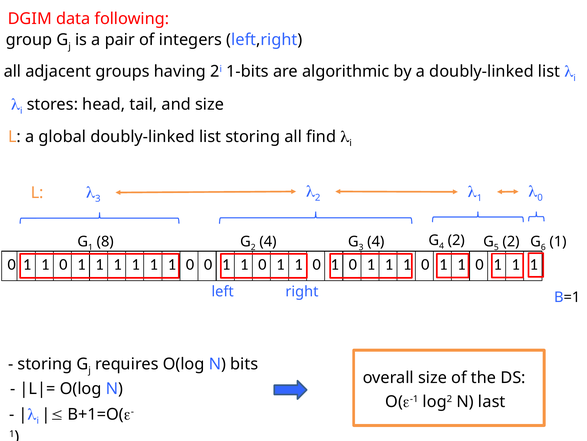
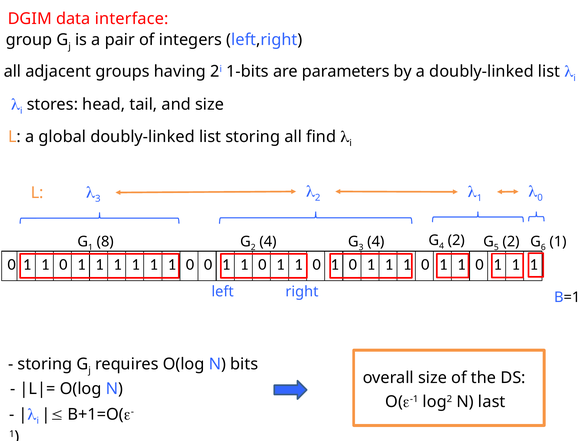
following: following -> interface
algorithmic: algorithmic -> parameters
